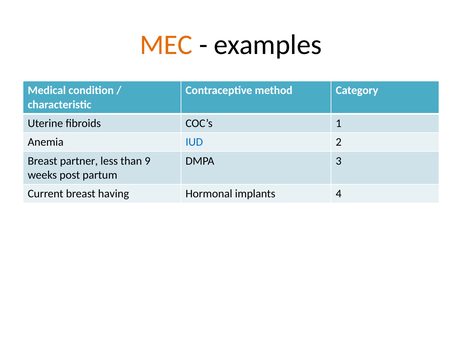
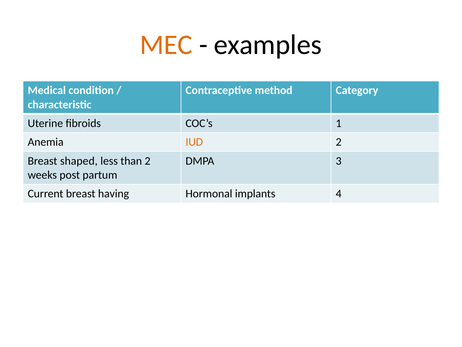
IUD colour: blue -> orange
partner: partner -> shaped
than 9: 9 -> 2
